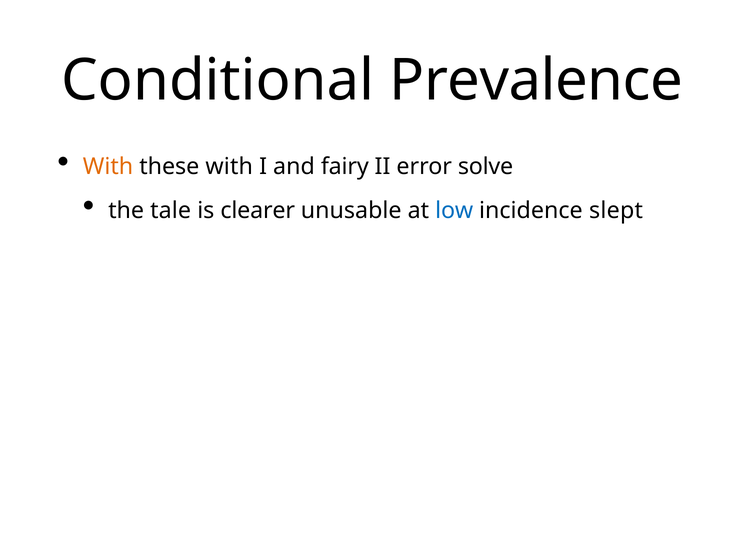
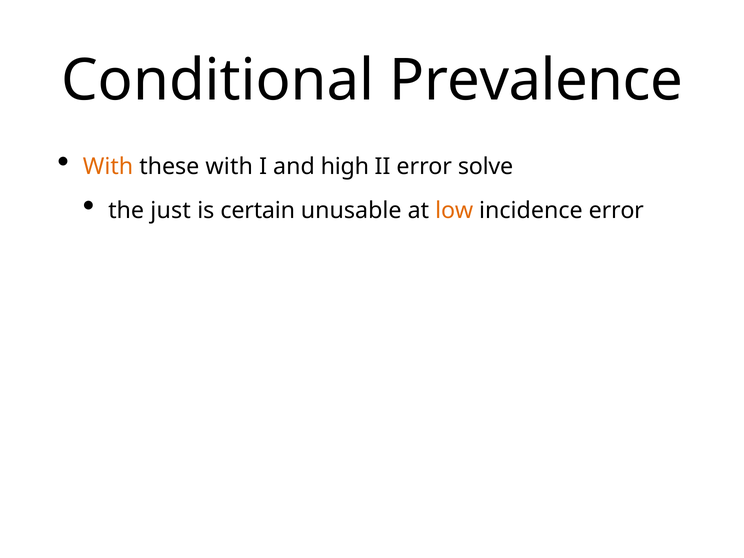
fairy: fairy -> high
tale: tale -> just
clearer: clearer -> certain
low colour: blue -> orange
incidence slept: slept -> error
